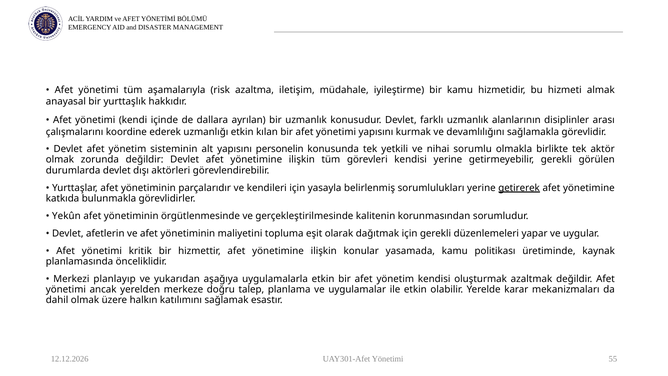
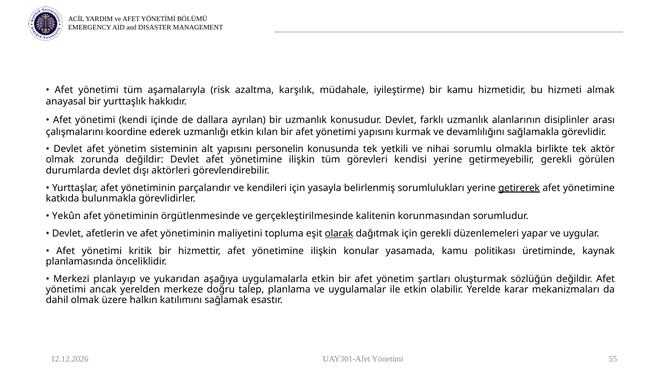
iletişim: iletişim -> karşılık
olarak underline: none -> present
yönetim kendisi: kendisi -> şartları
azaltmak: azaltmak -> sözlüğün
